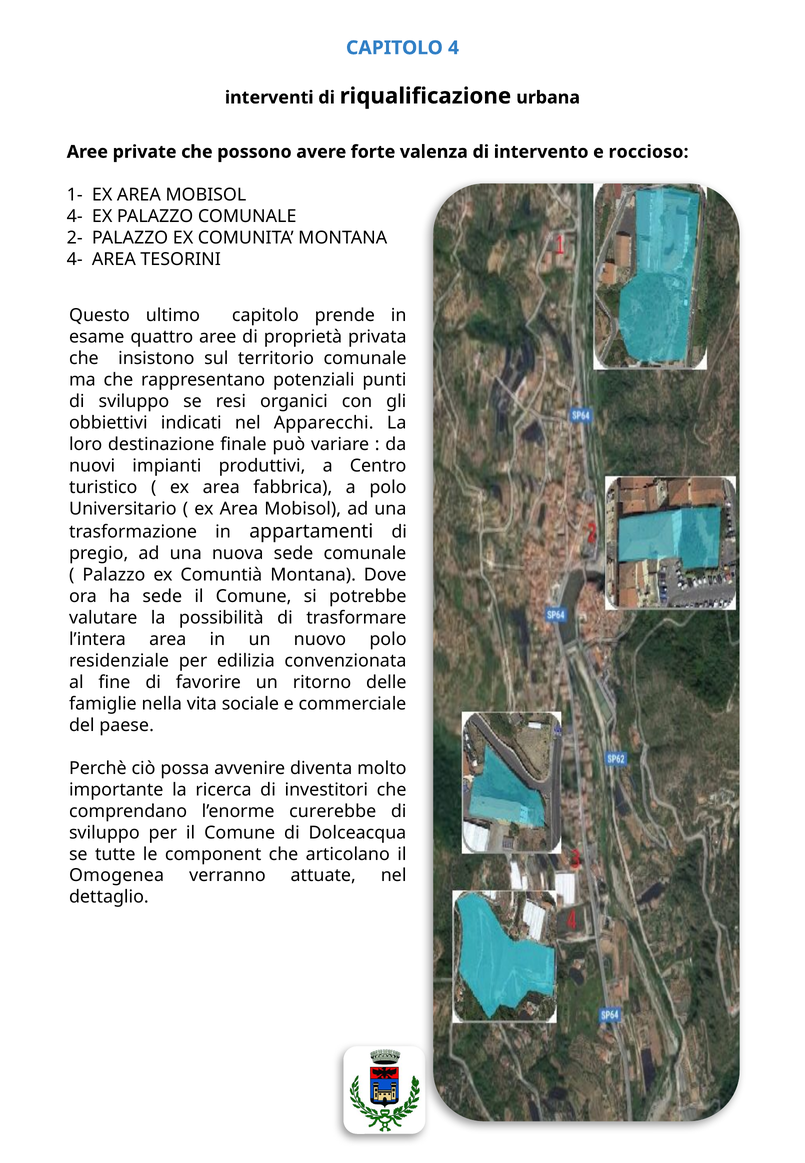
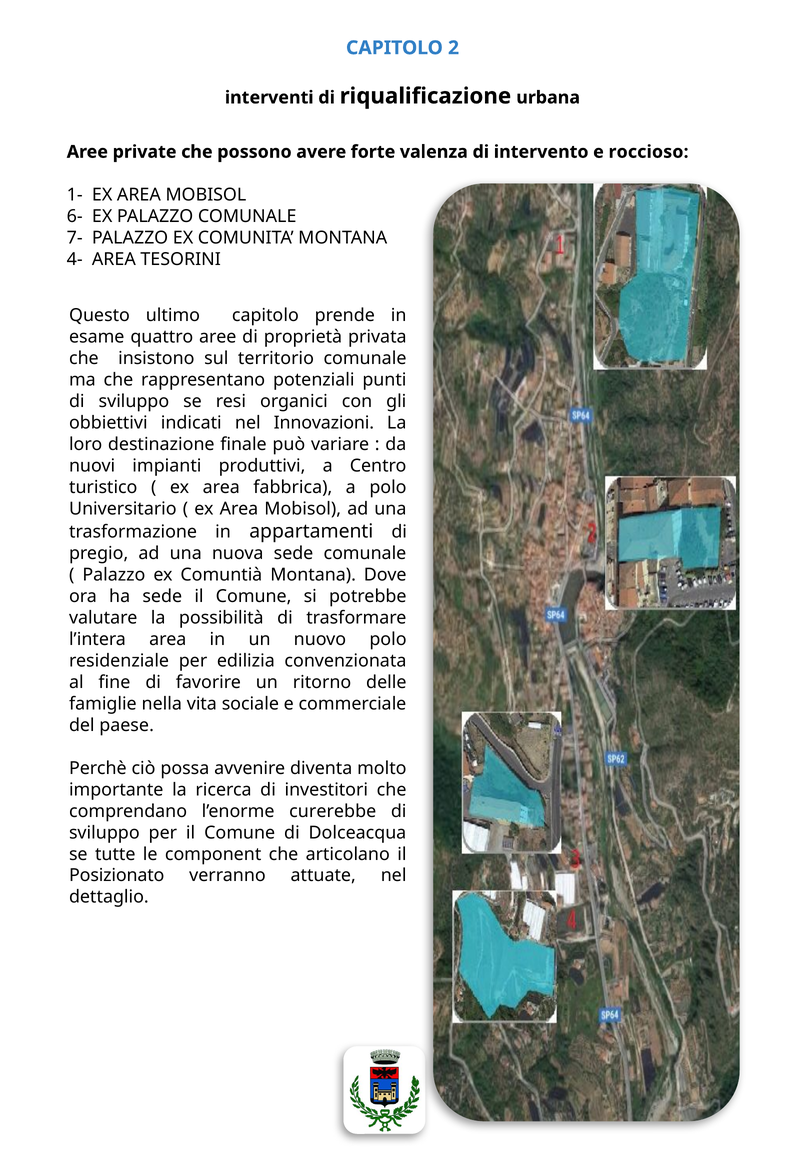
4: 4 -> 2
4- at (75, 216): 4- -> 6-
2-: 2- -> 7-
Apparecchi: Apparecchi -> Innovazioni
Omogenea: Omogenea -> Posizionato
